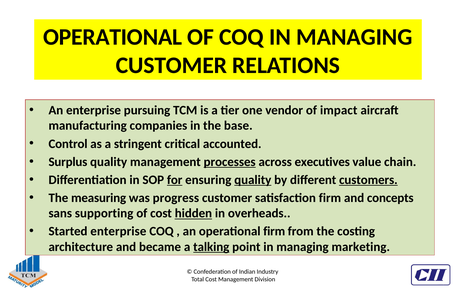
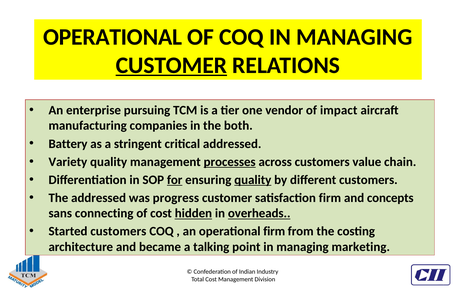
CUSTOMER at (171, 65) underline: none -> present
base: base -> both
Control: Control -> Battery
critical accounted: accounted -> addressed
Surplus: Surplus -> Variety
across executives: executives -> customers
customers at (368, 180) underline: present -> none
The measuring: measuring -> addressed
supporting: supporting -> connecting
overheads underline: none -> present
Started enterprise: enterprise -> customers
talking underline: present -> none
